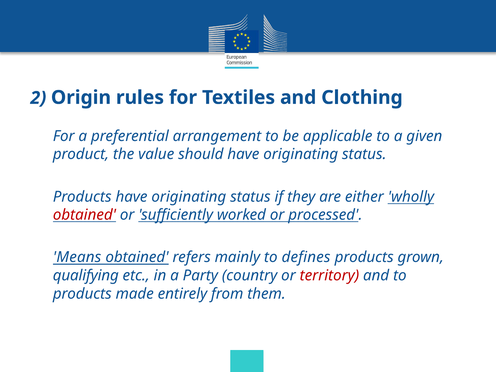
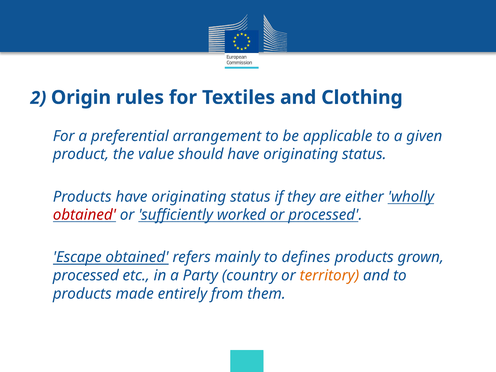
Means: Means -> Escape
qualifying at (86, 275): qualifying -> processed
territory colour: red -> orange
